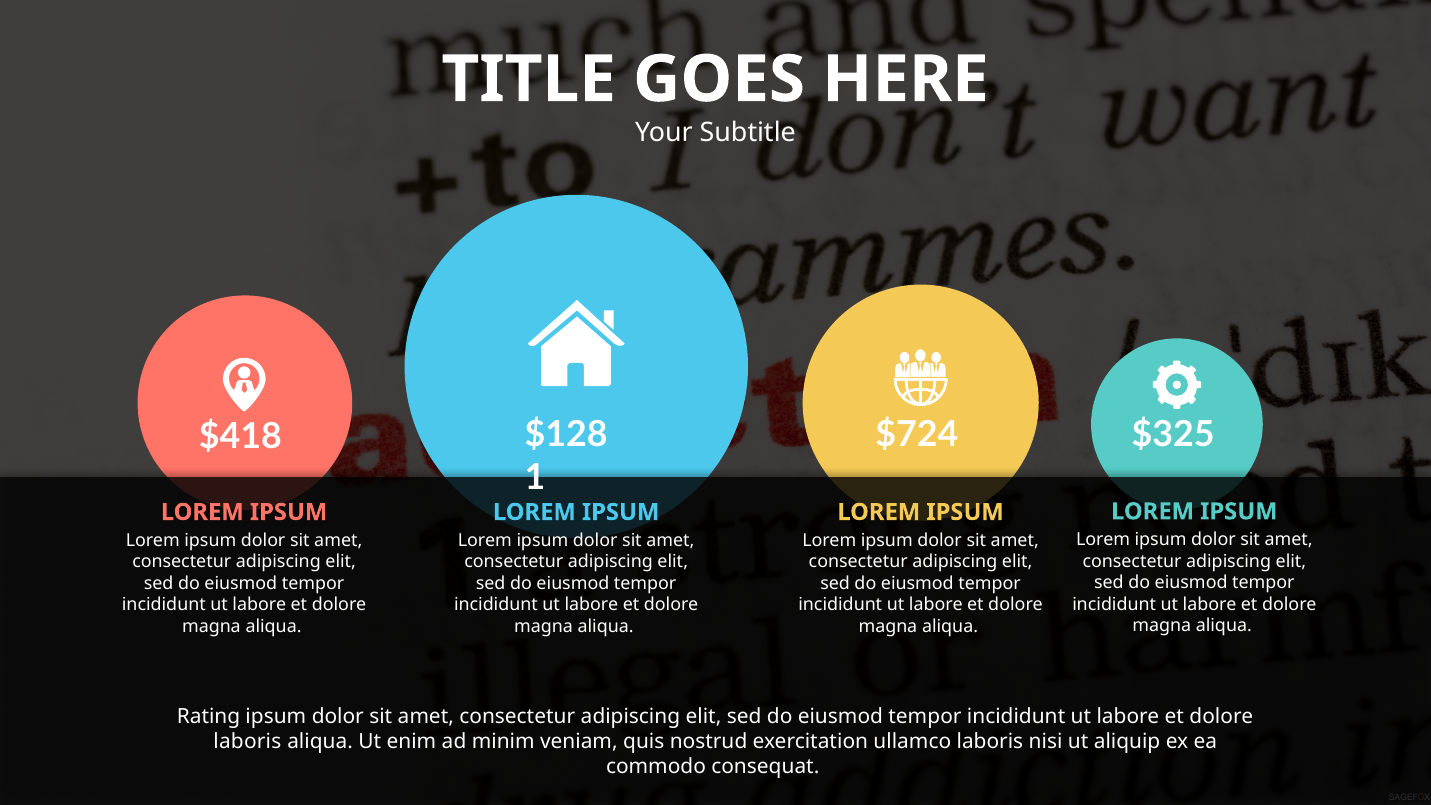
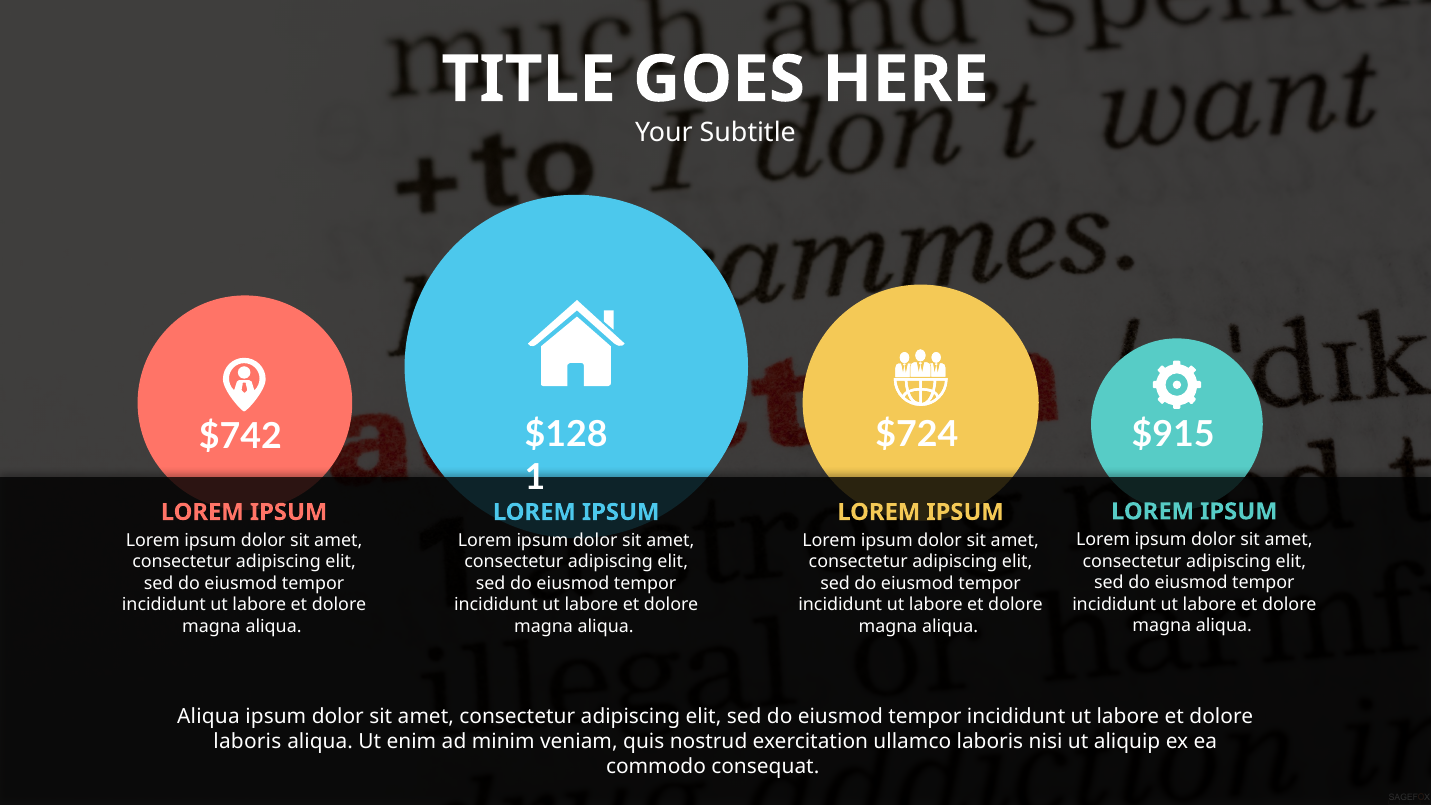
$325: $325 -> $915
$418: $418 -> $742
Rating at (209, 716): Rating -> Aliqua
